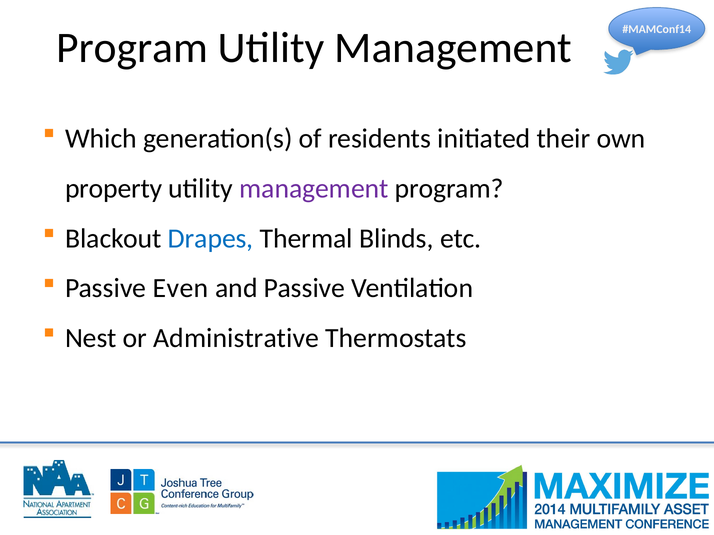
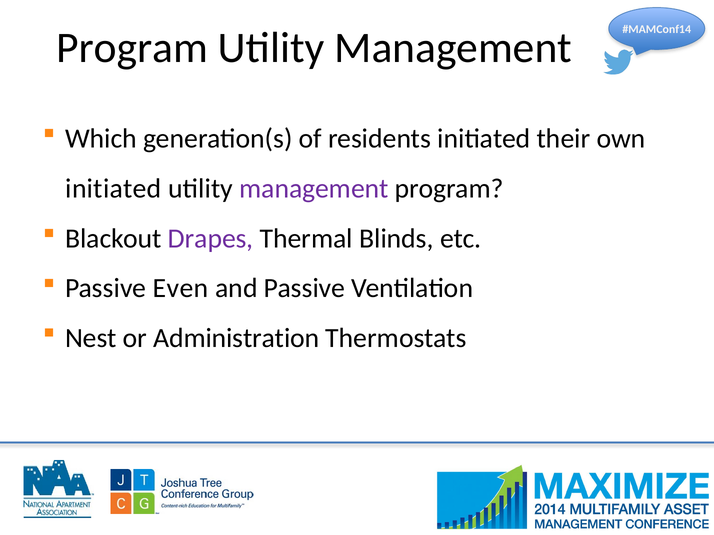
property at (114, 189): property -> initiated
Drapes colour: blue -> purple
Administrative: Administrative -> Administration
